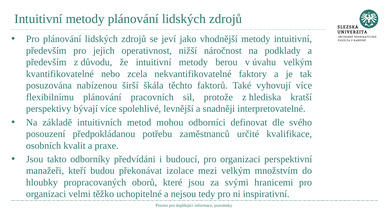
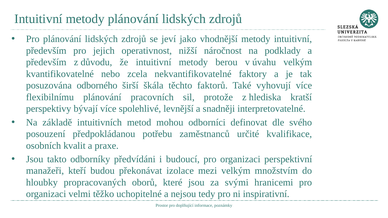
nabízenou: nabízenou -> odborného
